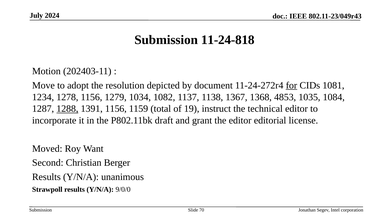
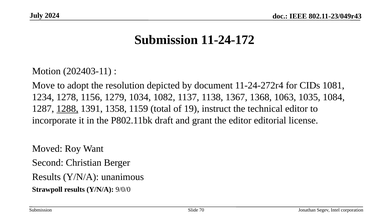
11-24-818: 11-24-818 -> 11-24-172
for underline: present -> none
4853: 4853 -> 1063
1391 1156: 1156 -> 1358
